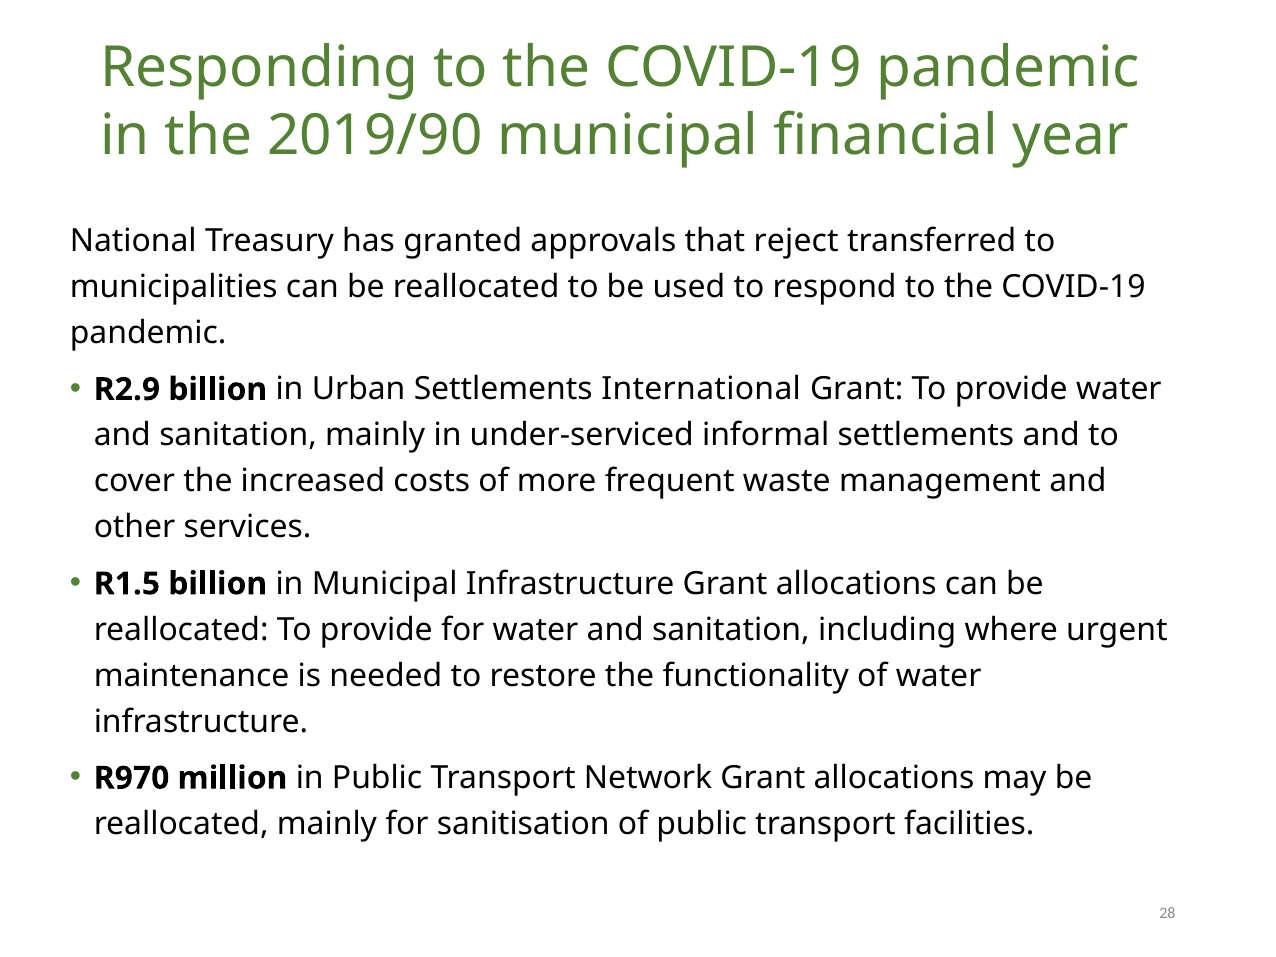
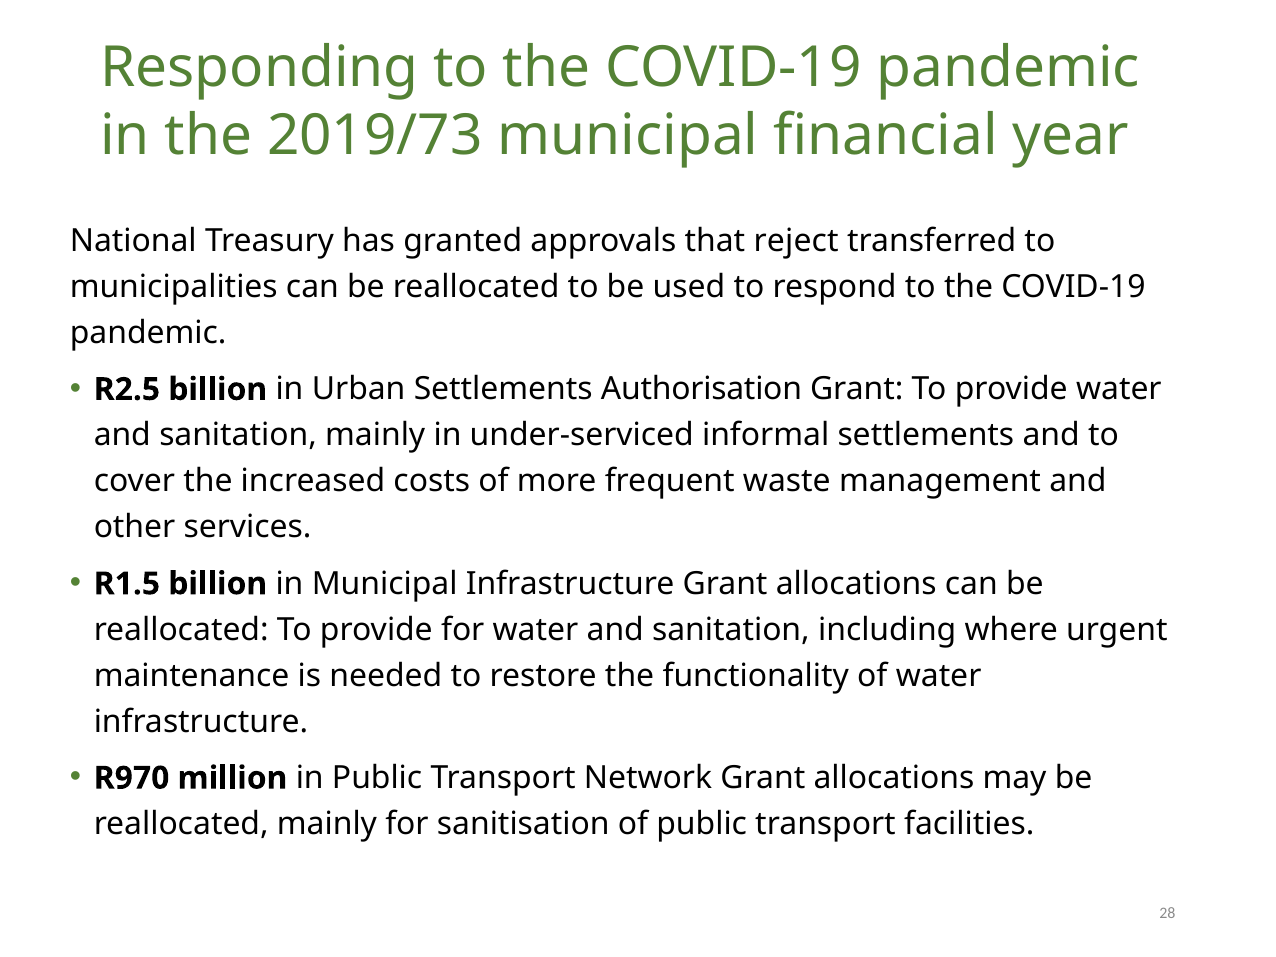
2019/90: 2019/90 -> 2019/73
R2.9: R2.9 -> R2.5
International: International -> Authorisation
